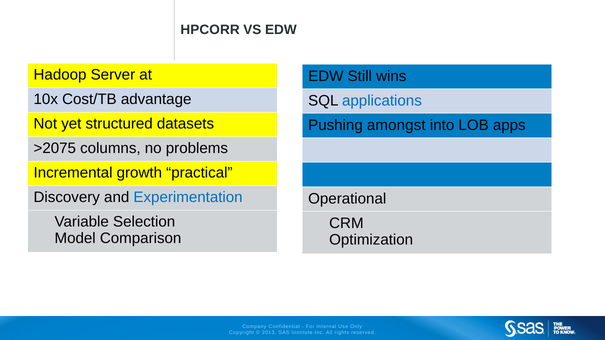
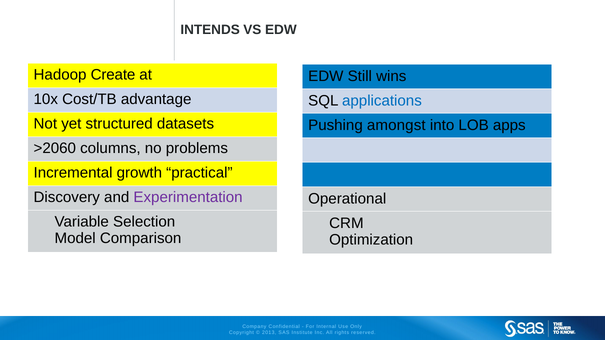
HPCORR: HPCORR -> INTENDS
Server: Server -> Create
>2075: >2075 -> >2060
Experimentation colour: blue -> purple
